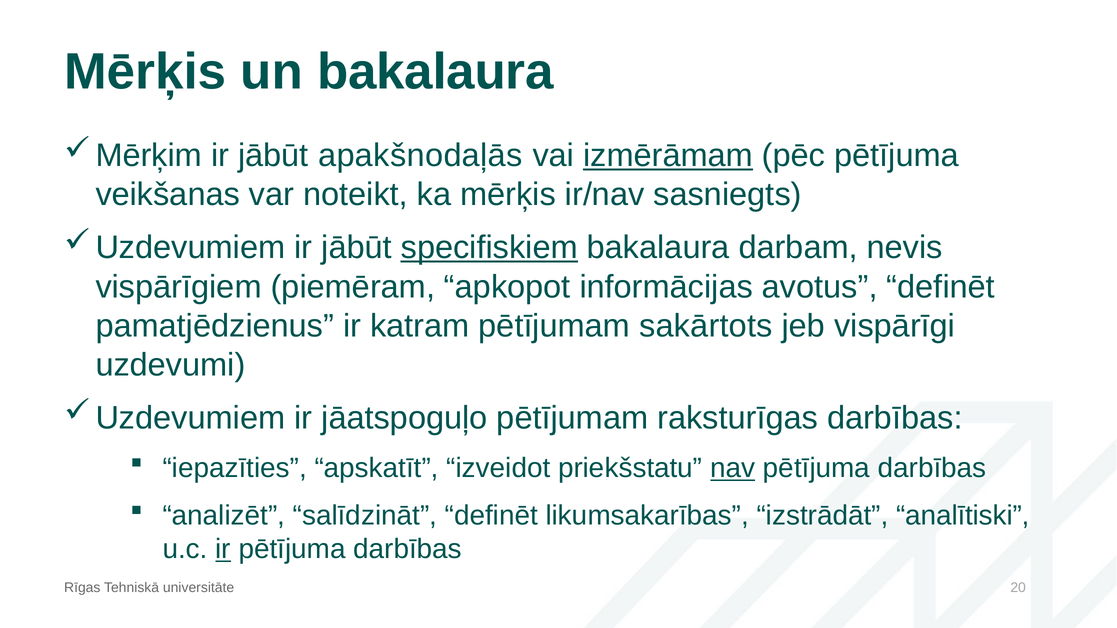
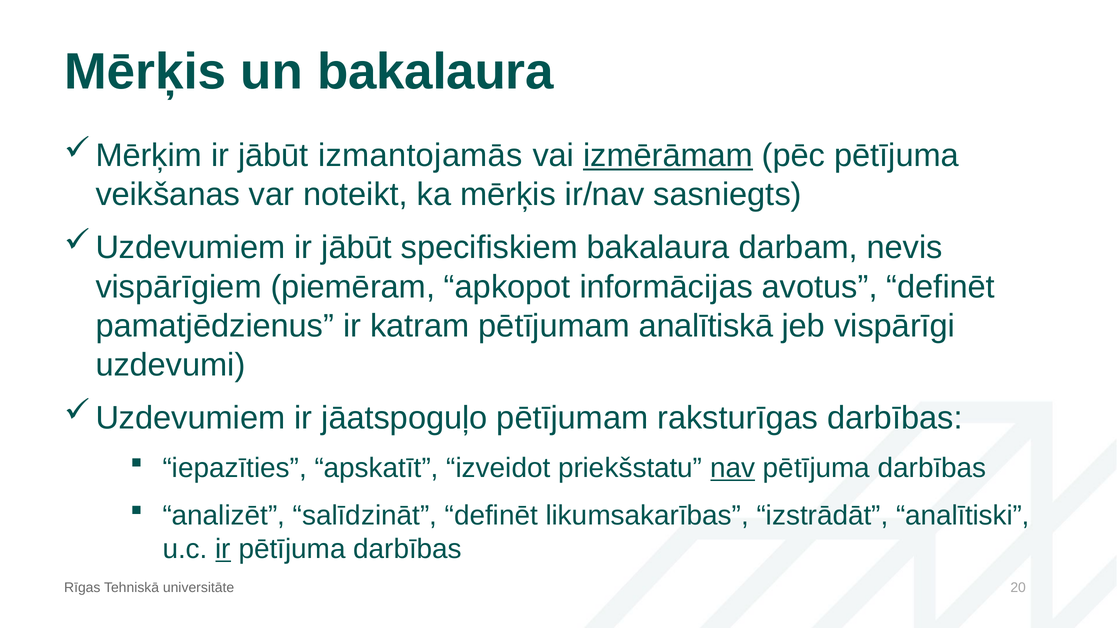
apakšnodaļās: apakšnodaļās -> izmantojamās
specifiskiem underline: present -> none
sakārtots: sakārtots -> analītiskā
